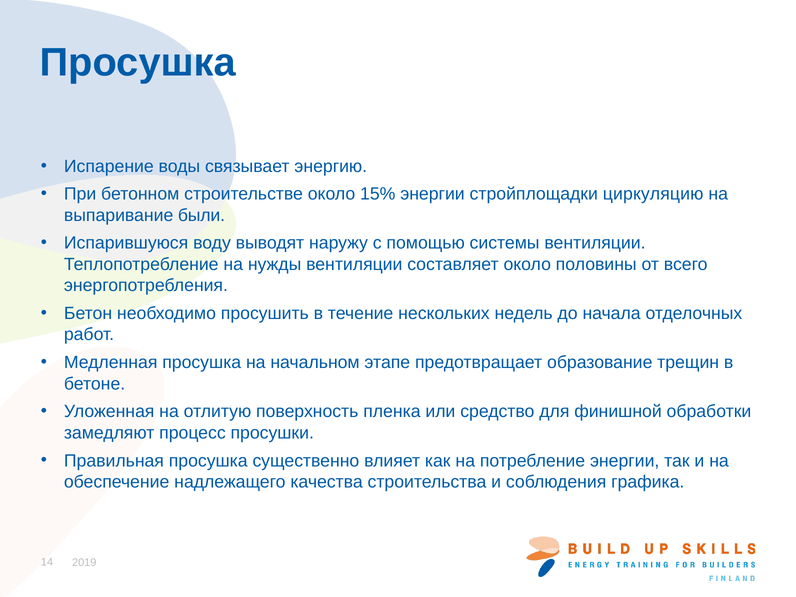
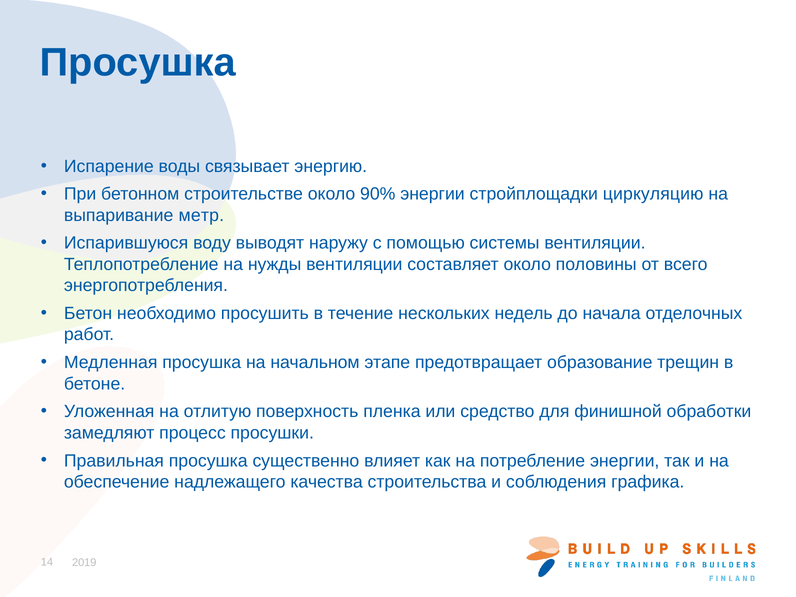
15%: 15% -> 90%
были: были -> метр
